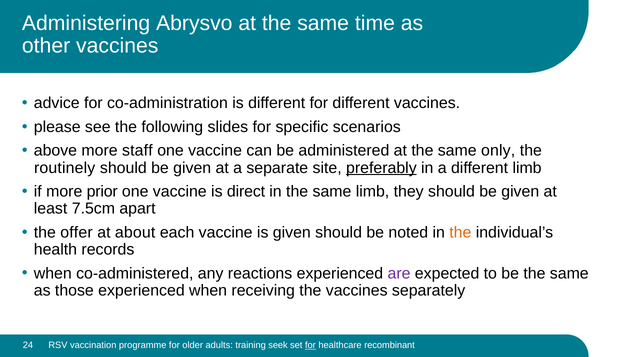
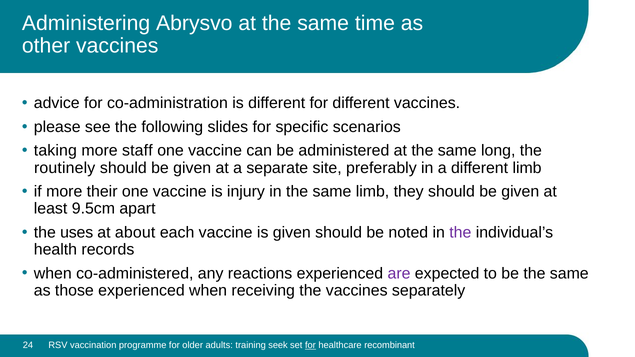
above: above -> taking
only: only -> long
preferably underline: present -> none
prior: prior -> their
direct: direct -> injury
7.5cm: 7.5cm -> 9.5cm
offer: offer -> uses
the at (460, 233) colour: orange -> purple
